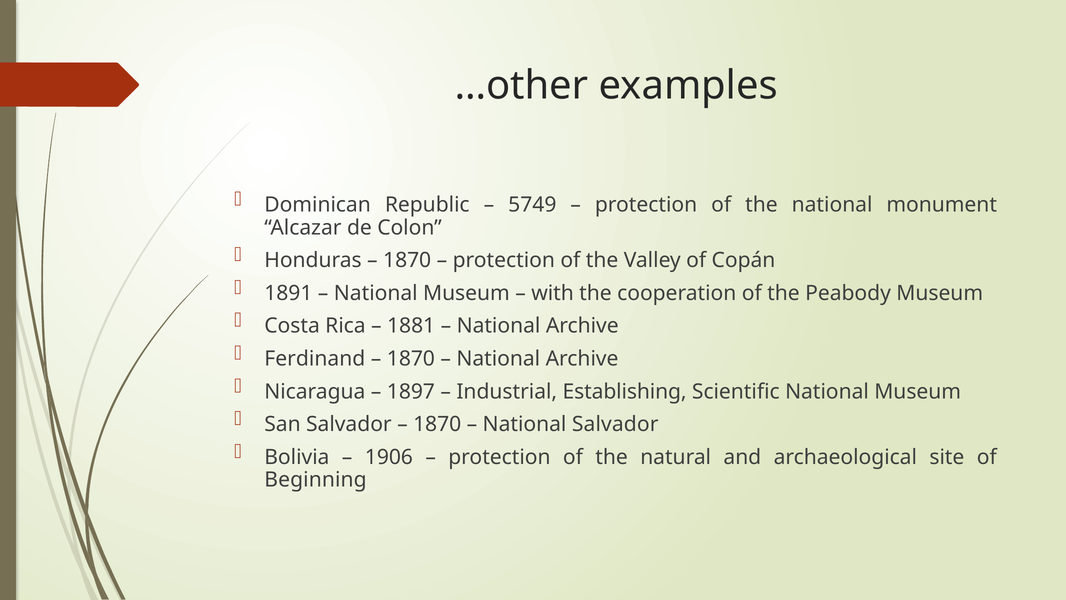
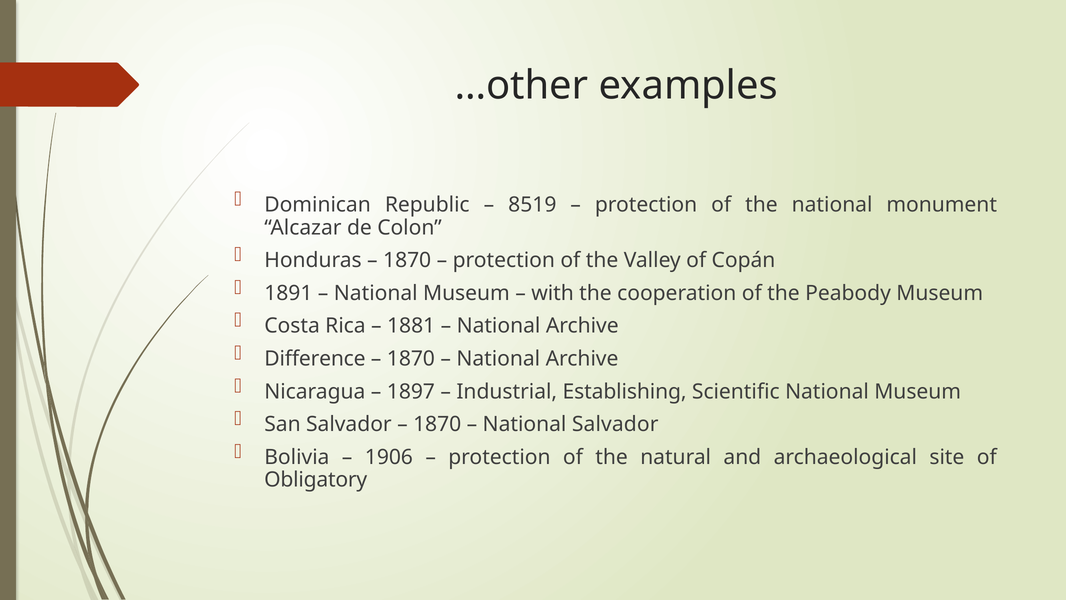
5749: 5749 -> 8519
Ferdinand: Ferdinand -> Difference
Beginning: Beginning -> Obligatory
